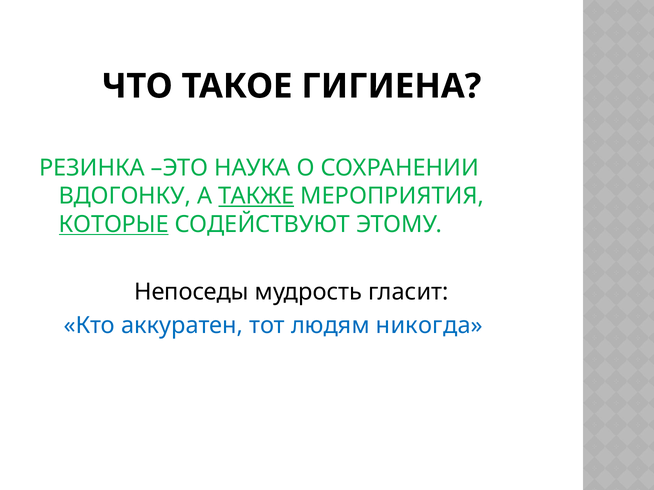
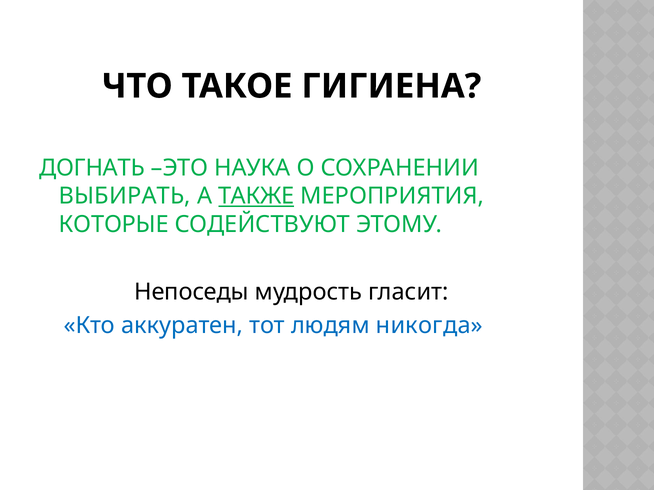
РЕЗИНКА: РЕЗИНКА -> ДОГНАТЬ
ВДОГОНКУ: ВДОГОНКУ -> ВЫБИРАТЬ
КОТОРЫЕ underline: present -> none
